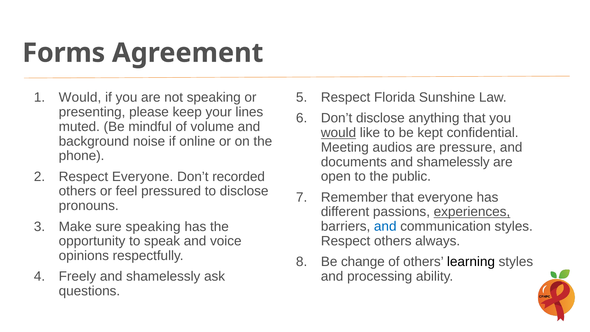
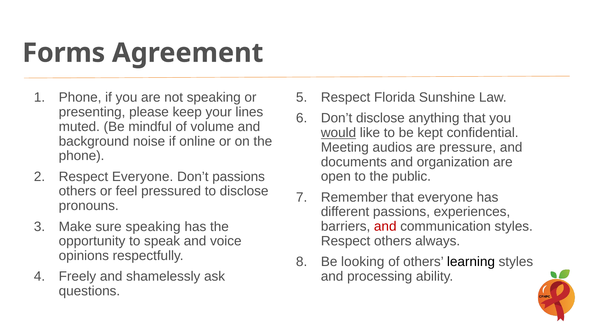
Would at (80, 97): Would -> Phone
documents and shamelessly: shamelessly -> organization
Don’t recorded: recorded -> passions
experiences underline: present -> none
and at (385, 226) colour: blue -> red
change: change -> looking
